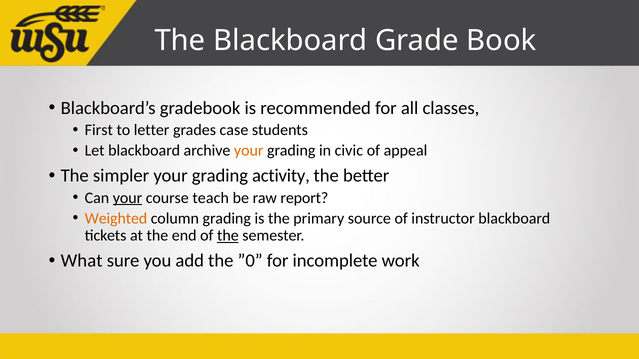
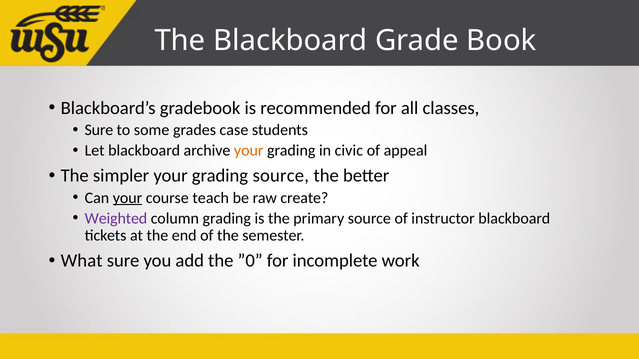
First at (99, 130): First -> Sure
letter: letter -> some
grading activity: activity -> source
report: report -> create
Weighted colour: orange -> purple
the at (228, 236) underline: present -> none
